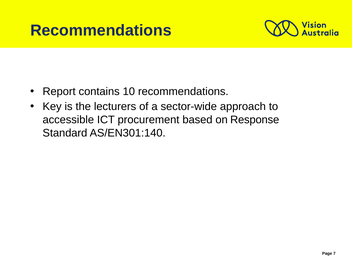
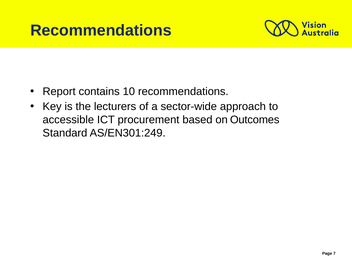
Response: Response -> Outcomes
AS/EN301:140: AS/EN301:140 -> AS/EN301:249
